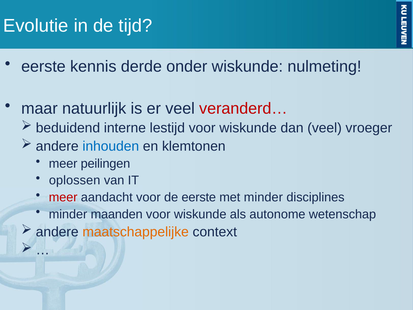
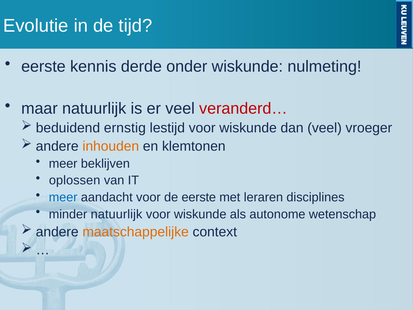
interne: interne -> ernstig
inhouden colour: blue -> orange
peilingen: peilingen -> beklijven
meer at (63, 197) colour: red -> blue
met minder: minder -> leraren
minder maanden: maanden -> natuurlijk
